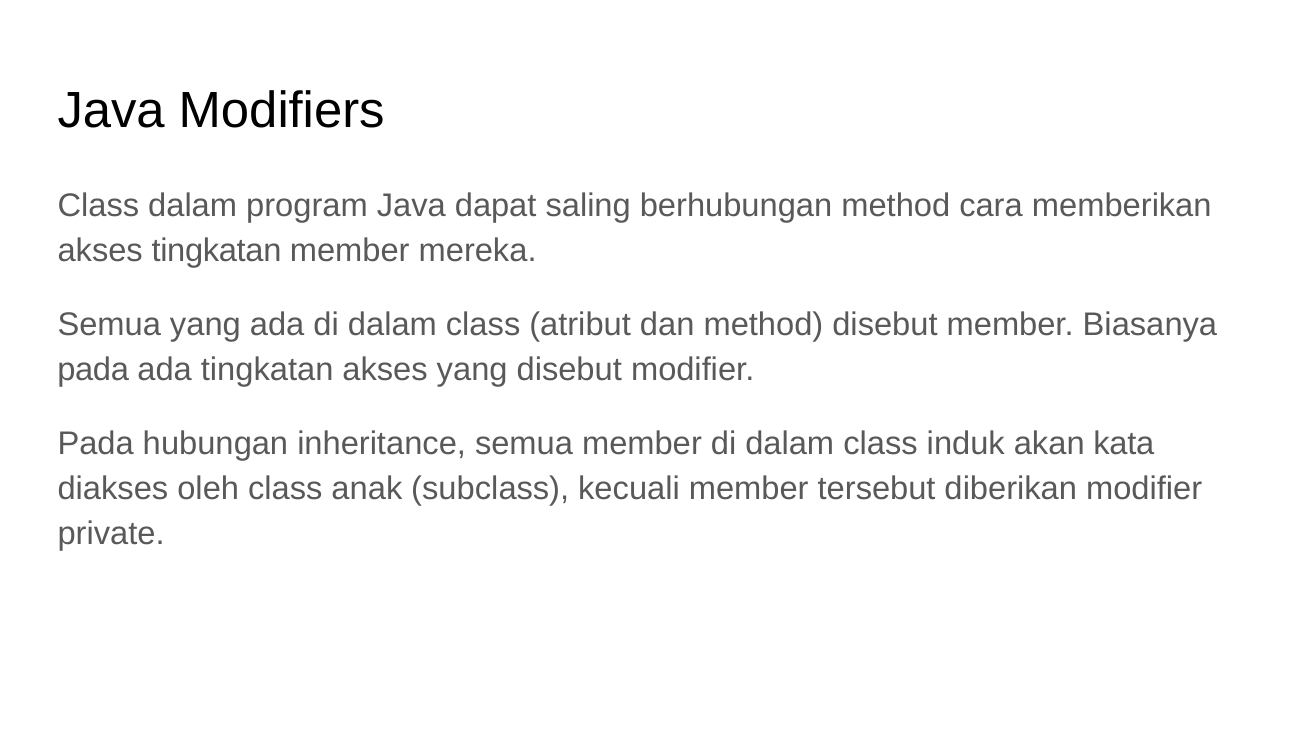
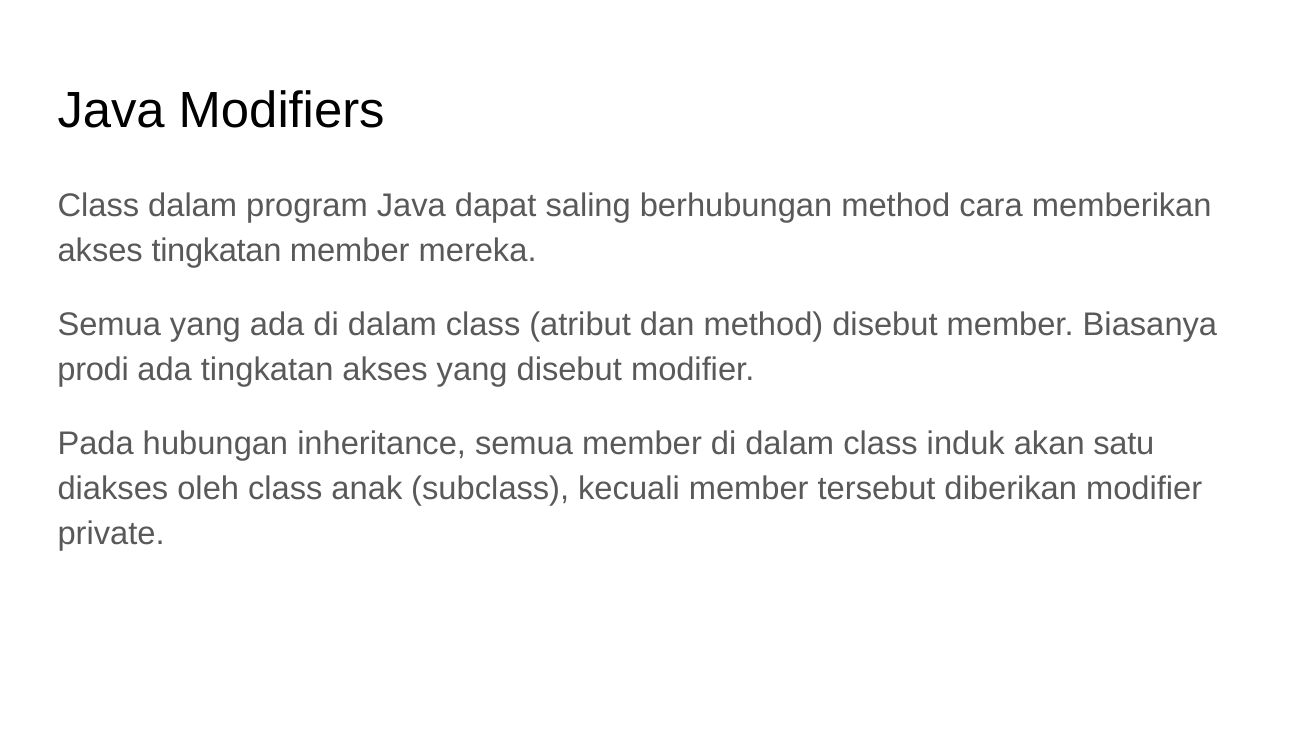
pada at (93, 370): pada -> prodi
kata: kata -> satu
